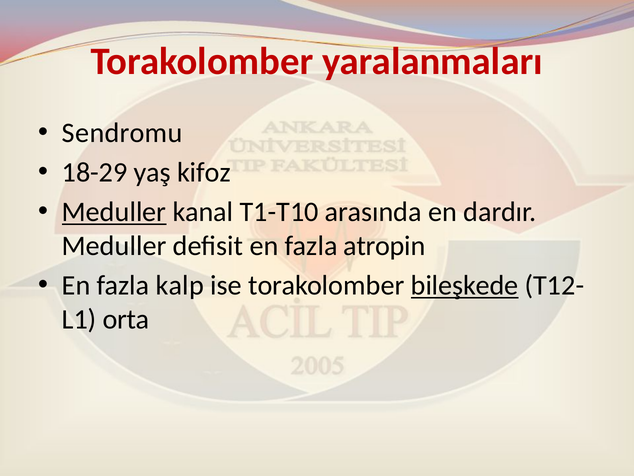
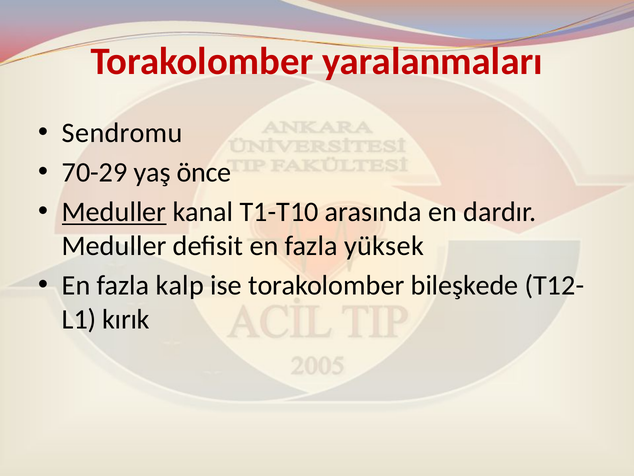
18-29: 18-29 -> 70-29
kifoz: kifoz -> önce
atropin: atropin -> yüksek
bileşkede underline: present -> none
orta: orta -> kırık
